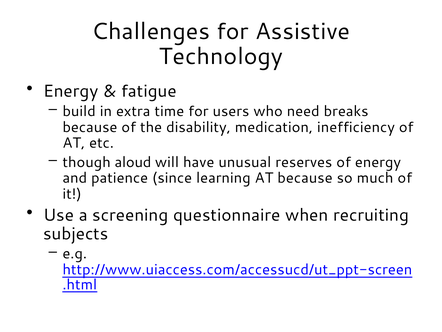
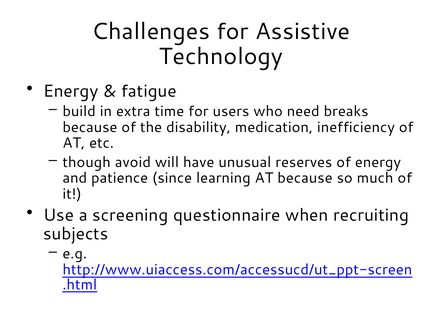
aloud: aloud -> avoid
